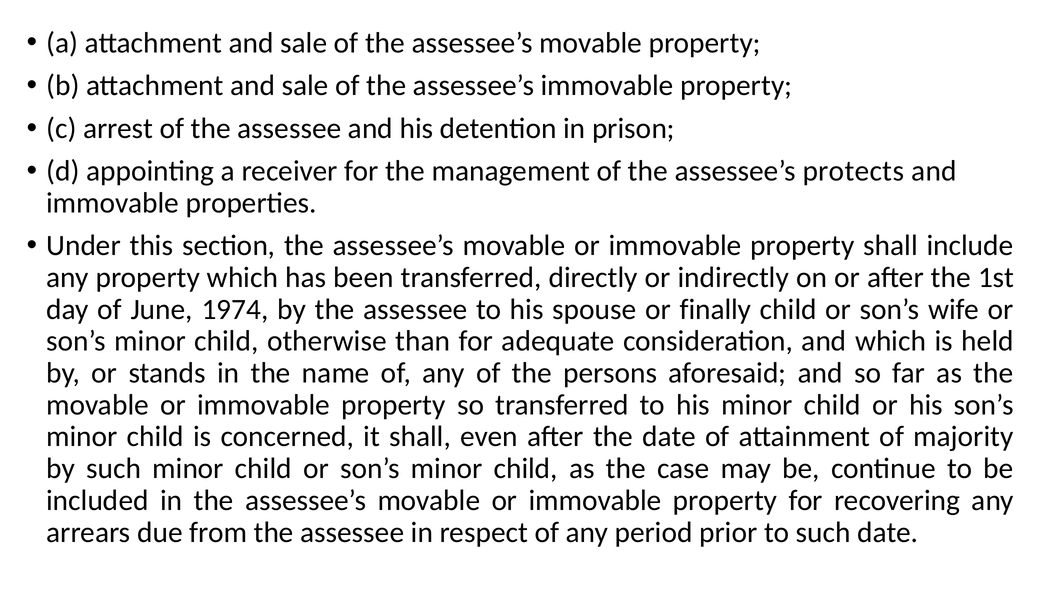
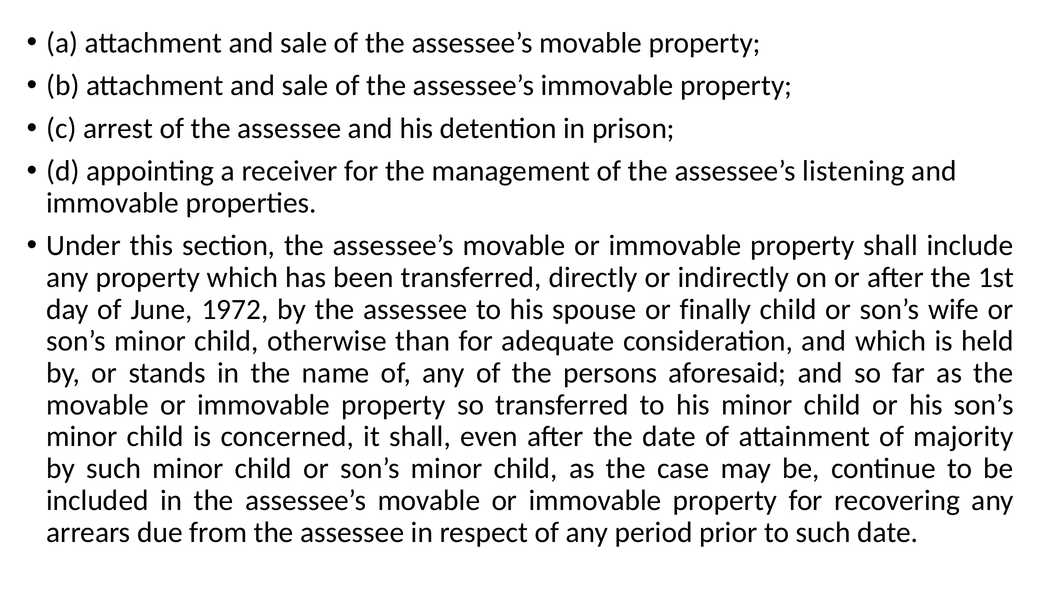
protects: protects -> listening
1974: 1974 -> 1972
